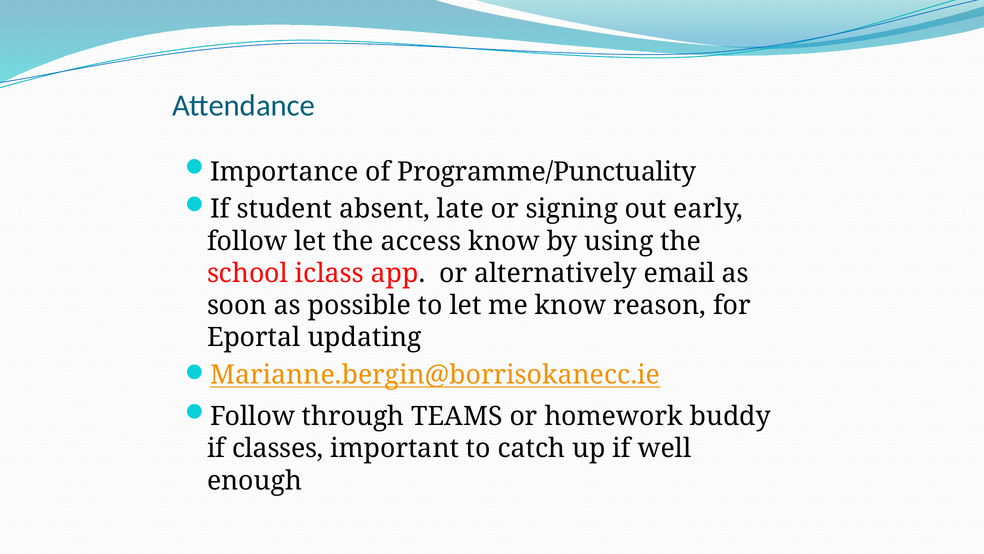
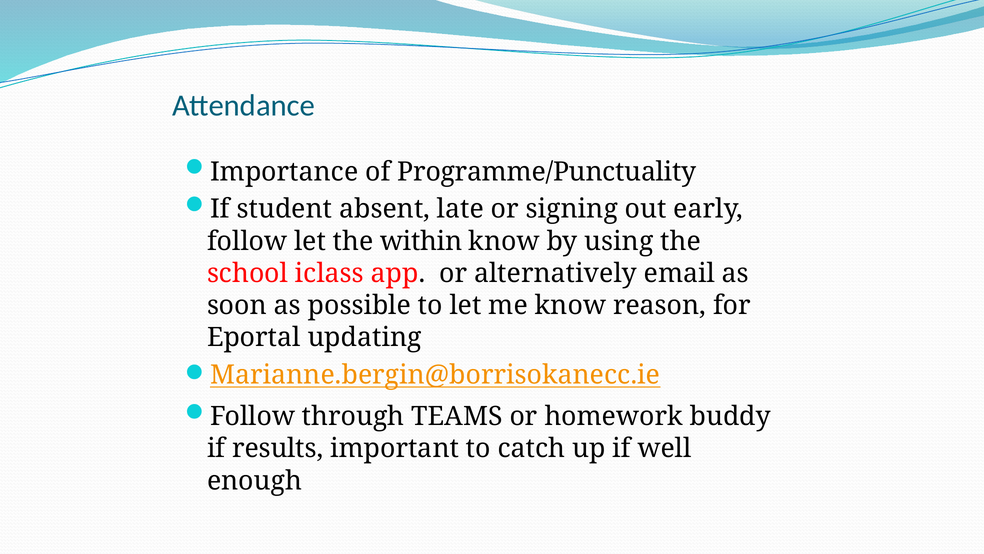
access: access -> within
classes: classes -> results
